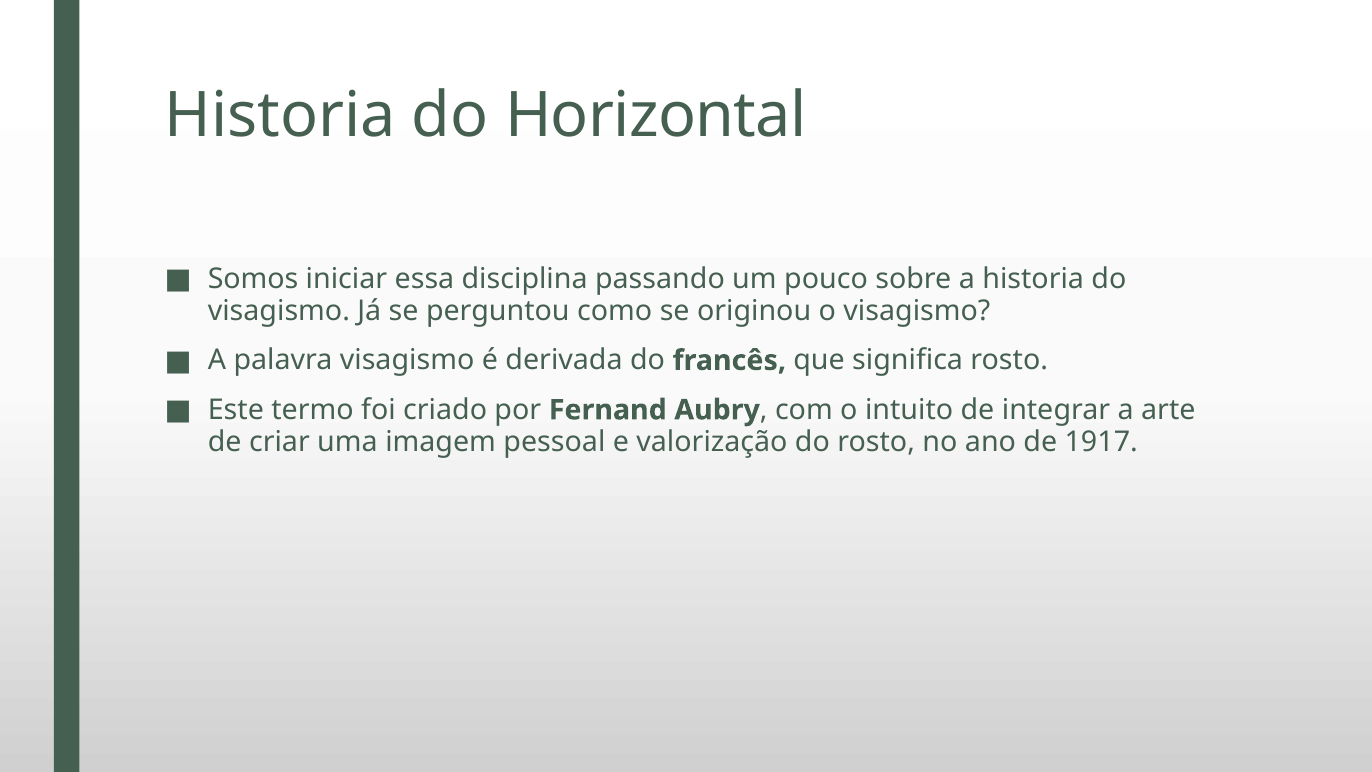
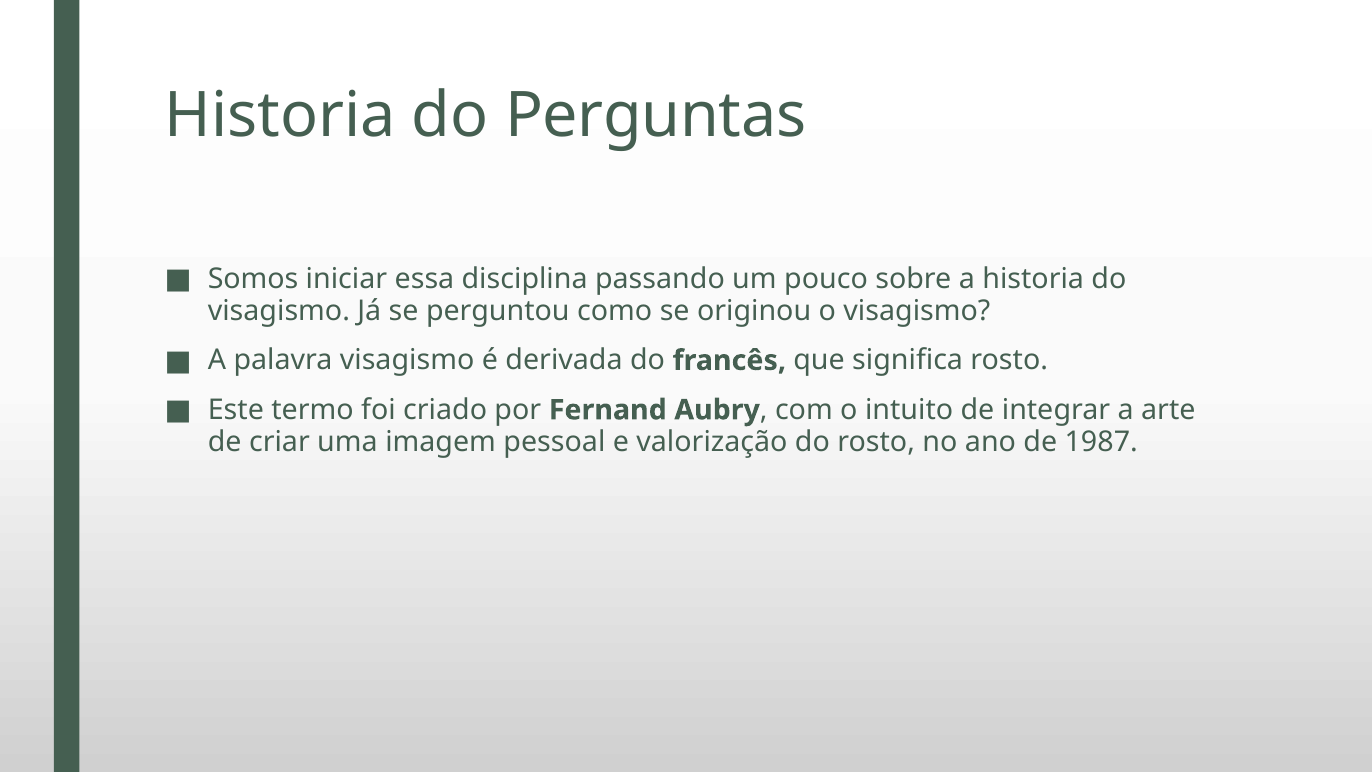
Horizontal: Horizontal -> Perguntas
1917: 1917 -> 1987
